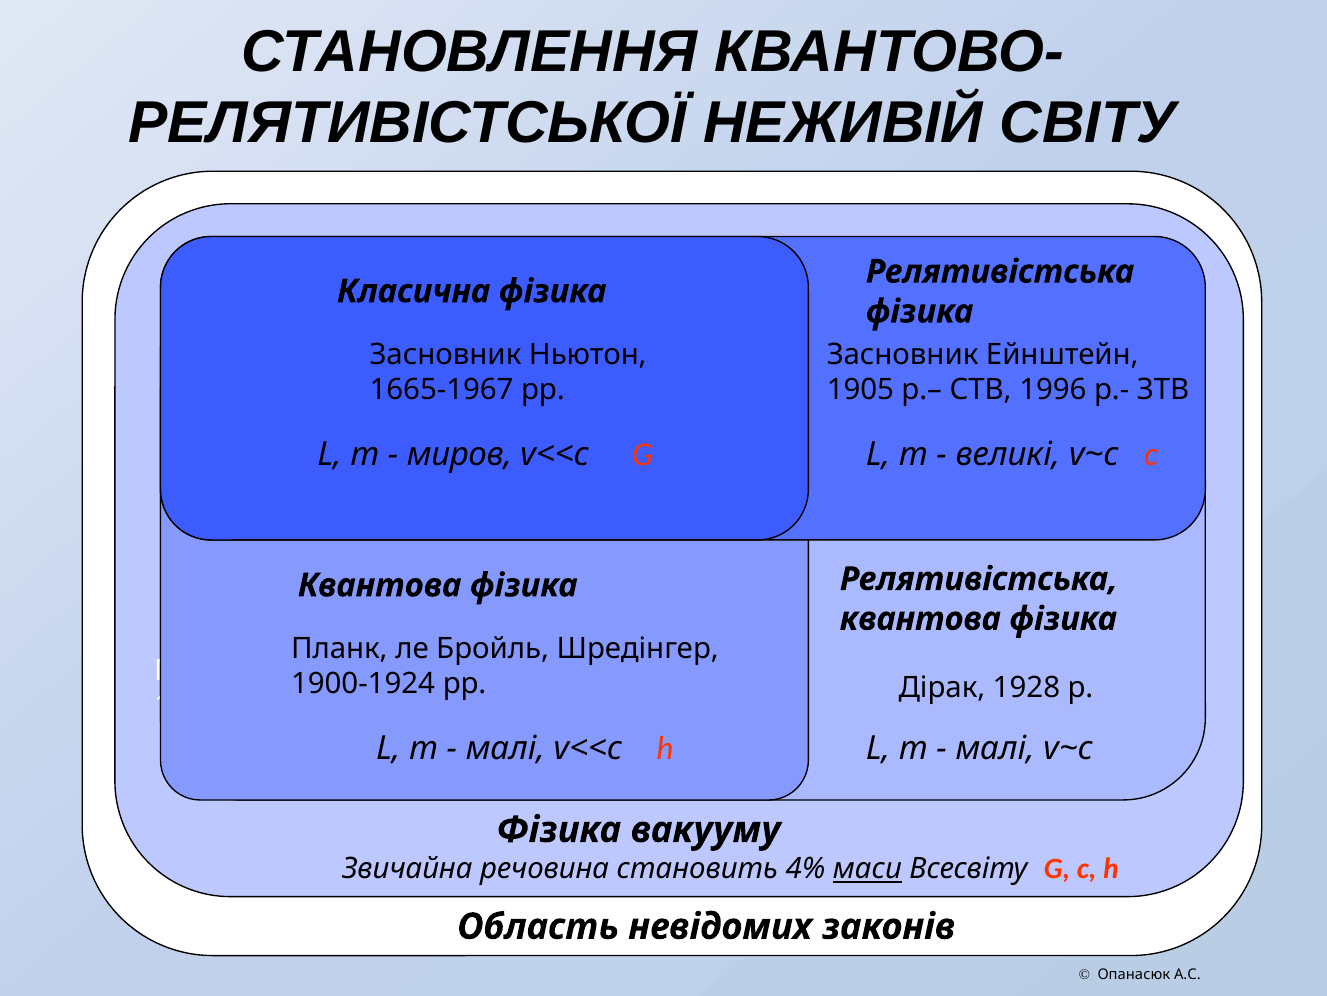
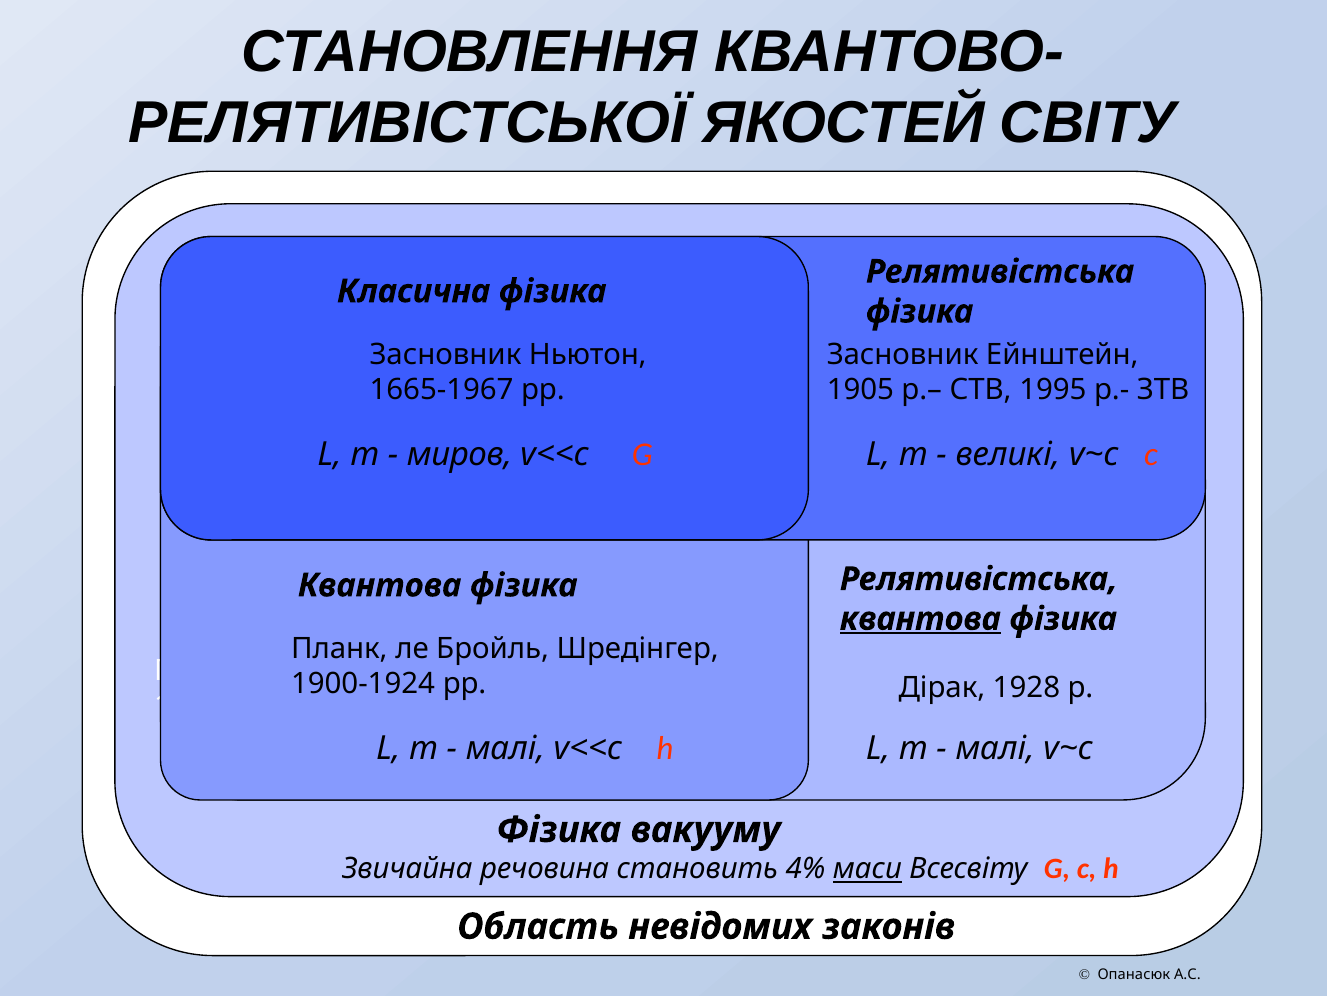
НЕЖИВІЙ: НЕЖИВІЙ -> ЯКОСТЕЙ
1996: 1996 -> 1995
квантова at (920, 618) underline: none -> present
